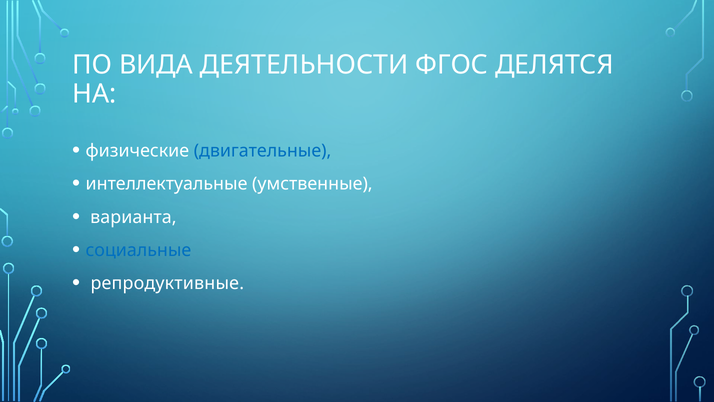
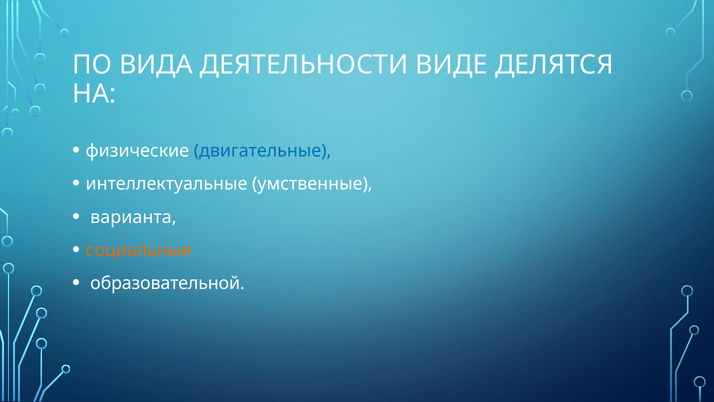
ФГОС: ФГОС -> ВИДЕ
социальные colour: blue -> orange
репродуктивные: репродуктивные -> образовательной
